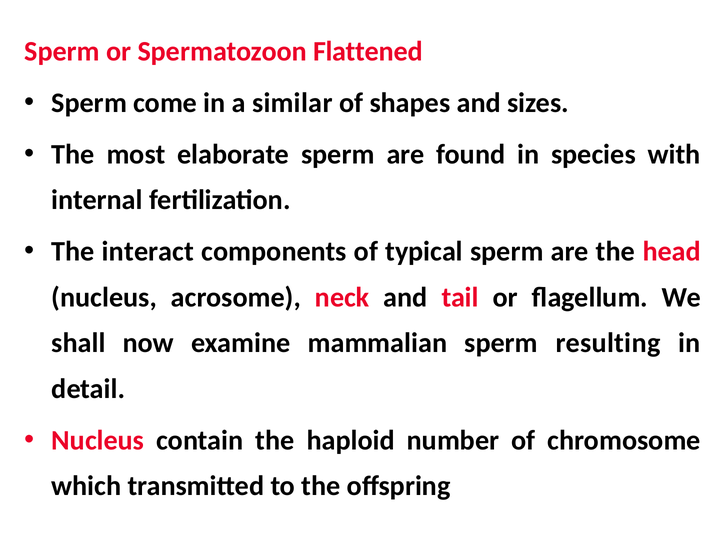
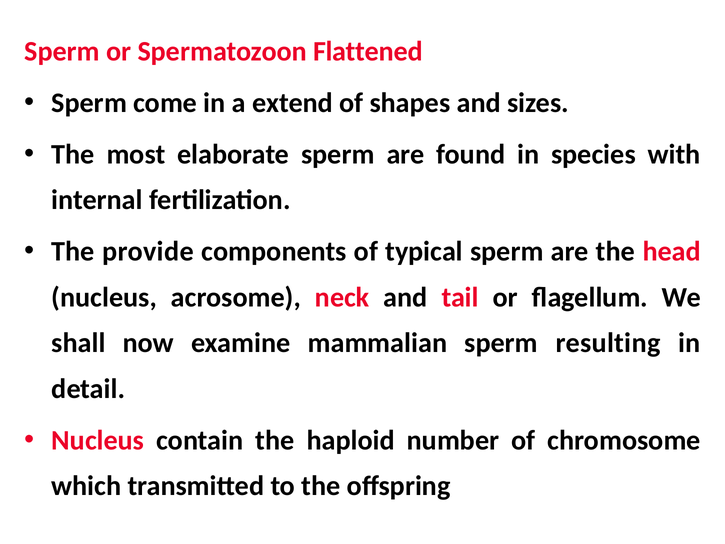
similar: similar -> extend
interact: interact -> provide
